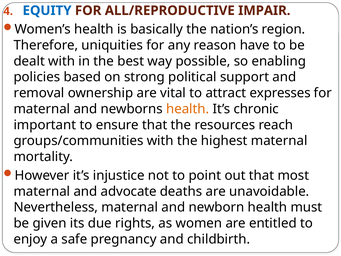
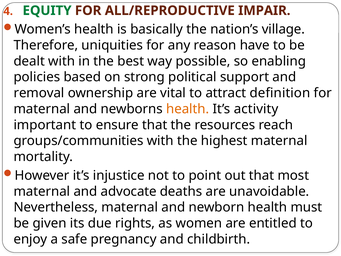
EQUITY colour: blue -> green
region: region -> village
expresses: expresses -> definition
chronic: chronic -> activity
